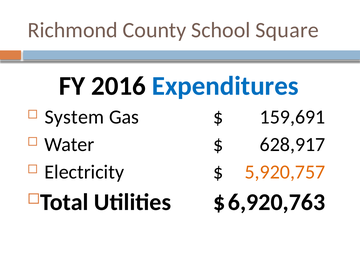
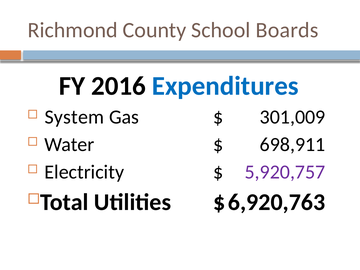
Square: Square -> Boards
159,691: 159,691 -> 301,009
628,917: 628,917 -> 698,911
5,920,757 colour: orange -> purple
